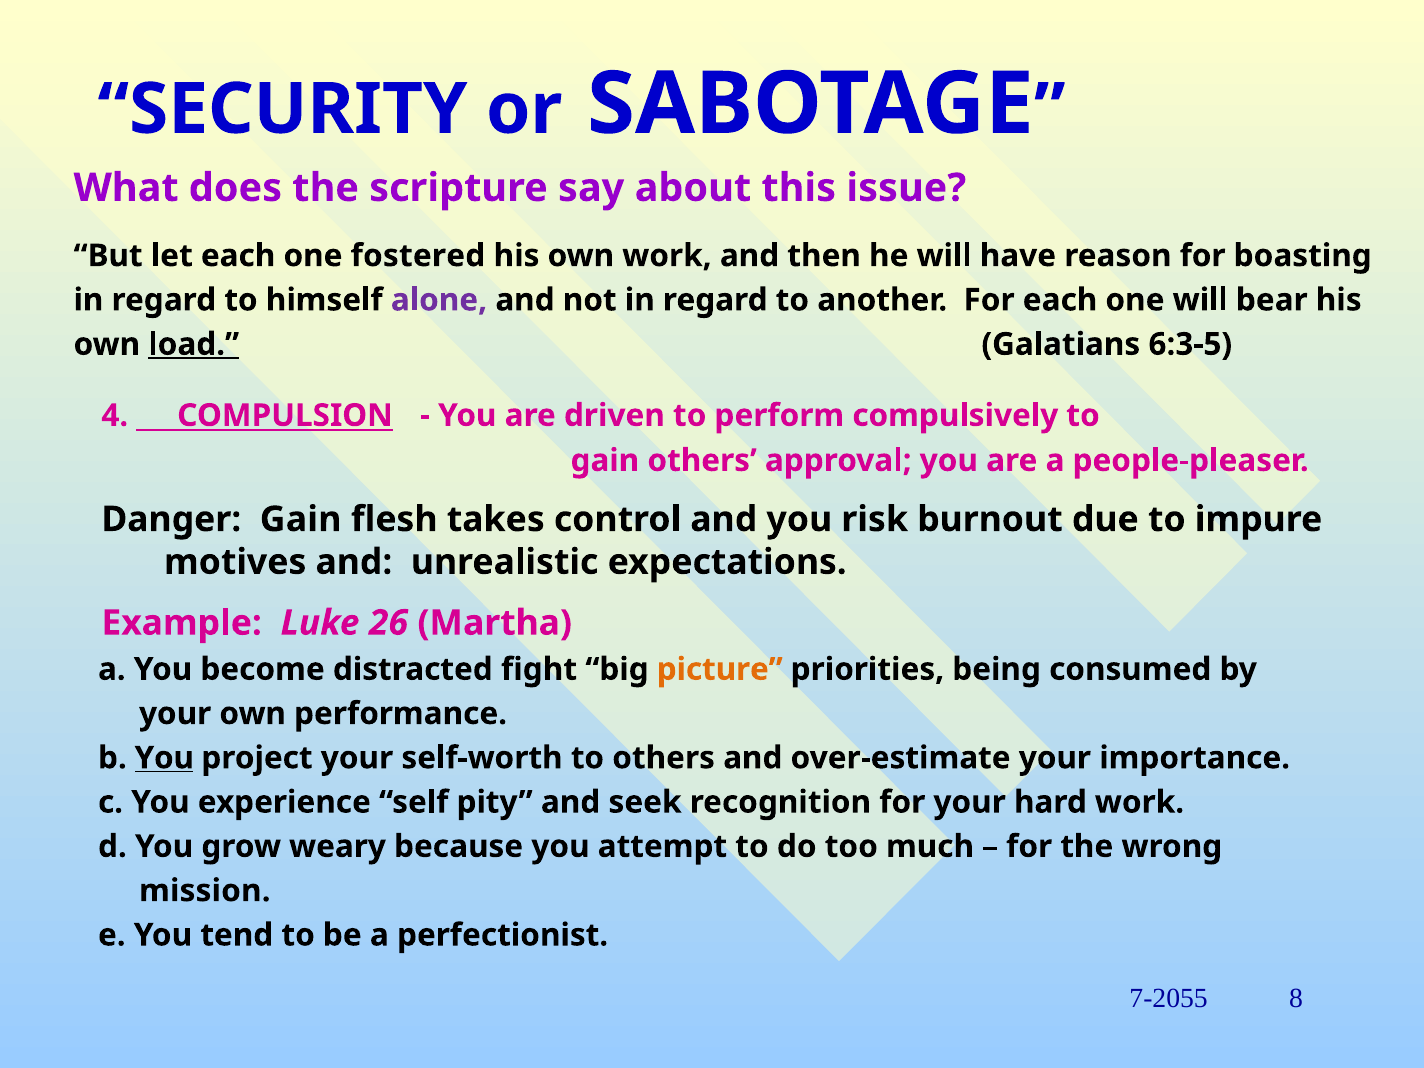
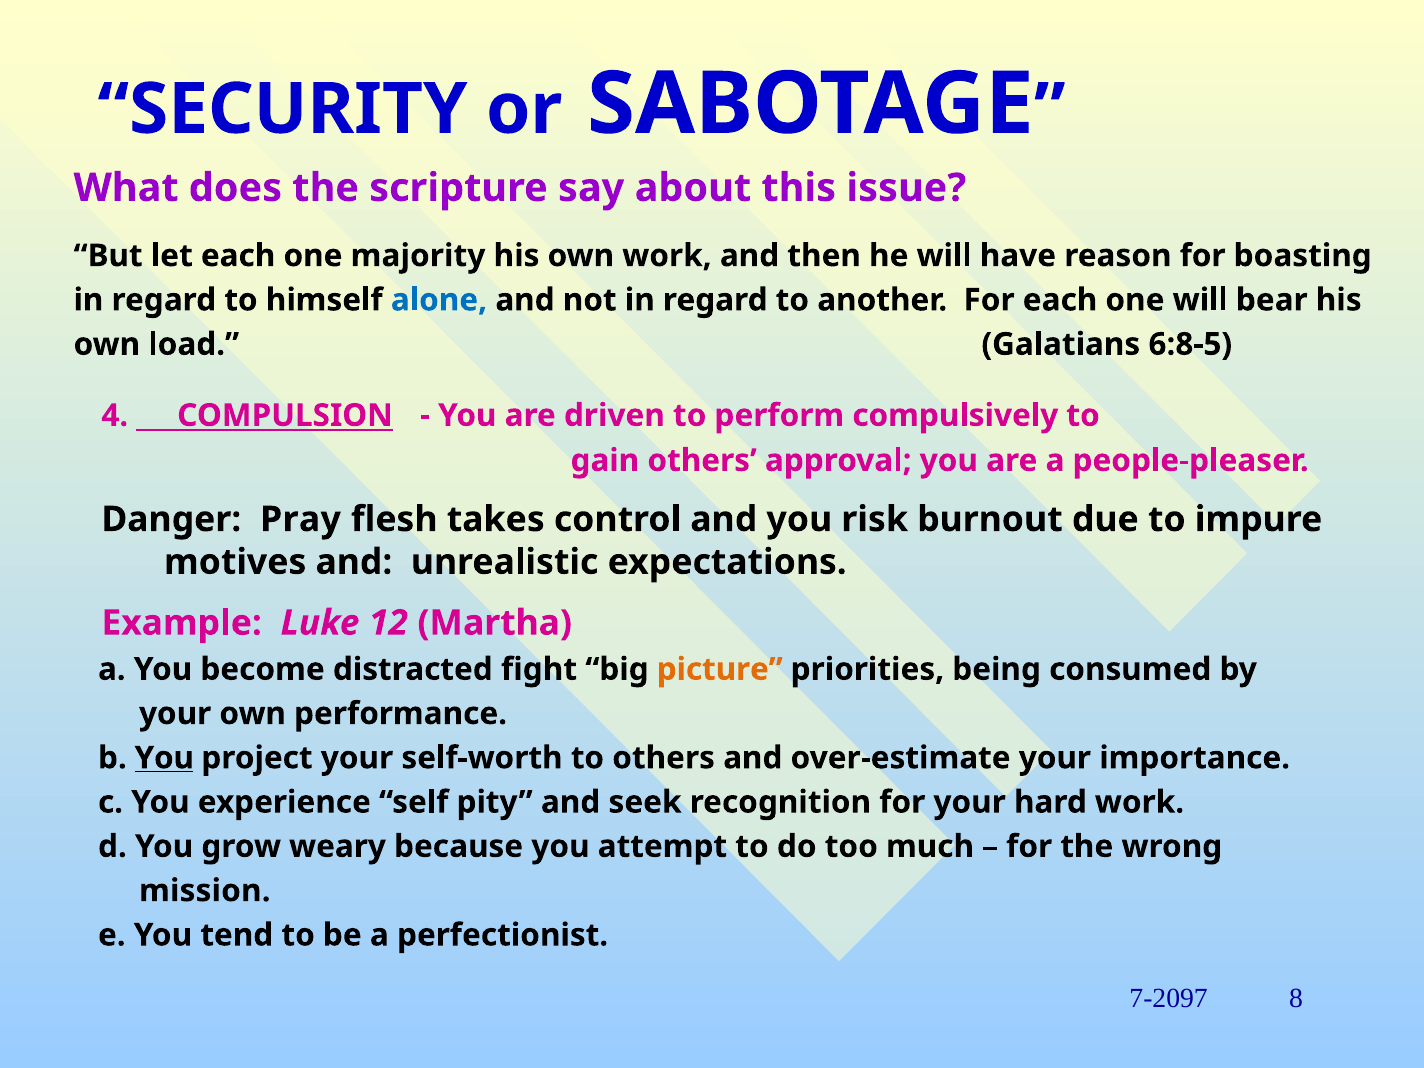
fostered: fostered -> majority
alone colour: purple -> blue
load underline: present -> none
6:3-5: 6:3-5 -> 6:8-5
Danger Gain: Gain -> Pray
26: 26 -> 12
7-2055: 7-2055 -> 7-2097
